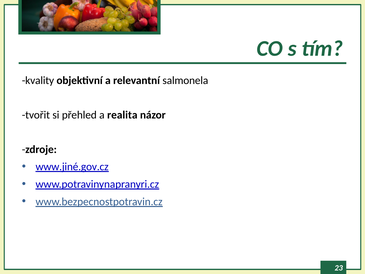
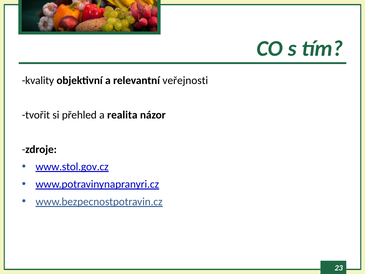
salmonela: salmonela -> veřejnosti
www.jiné.gov.cz: www.jiné.gov.cz -> www.stol.gov.cz
